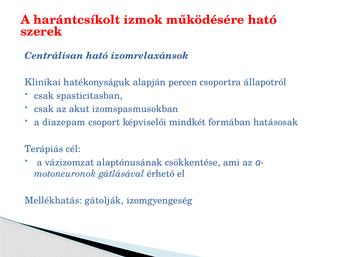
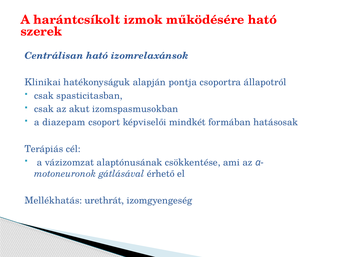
percen: percen -> pontja
gátolják: gátolják -> urethrát
